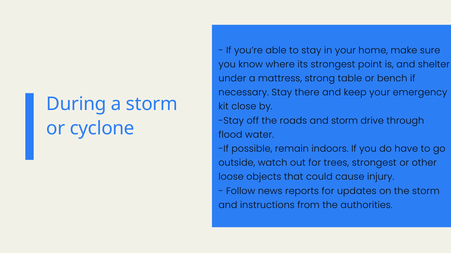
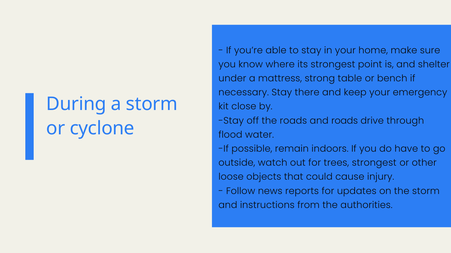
and storm: storm -> roads
